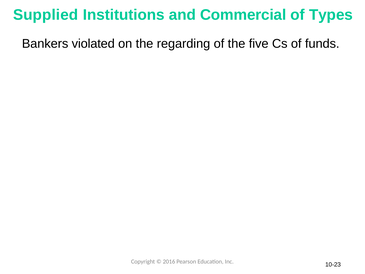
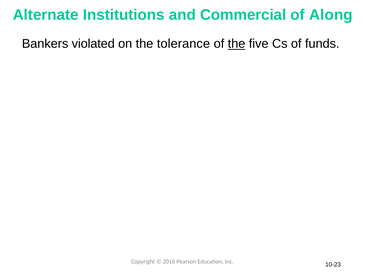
Supplied: Supplied -> Alternate
Types: Types -> Along
regarding: regarding -> tolerance
the at (237, 44) underline: none -> present
